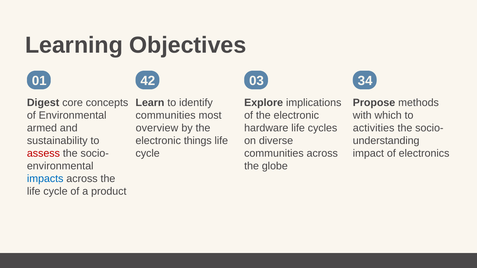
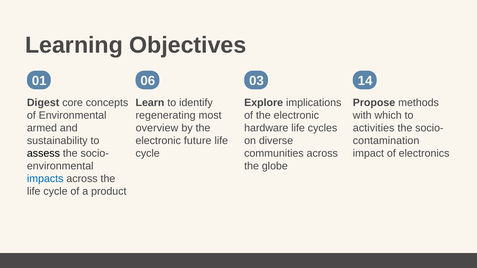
42: 42 -> 06
34: 34 -> 14
communities at (166, 115): communities -> regenerating
things: things -> future
understanding: understanding -> contamination
assess colour: red -> black
